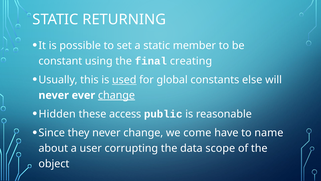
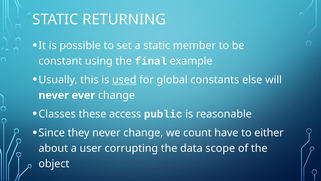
creating: creating -> example
change at (116, 95) underline: present -> none
Hidden: Hidden -> Classes
come: come -> count
name: name -> either
